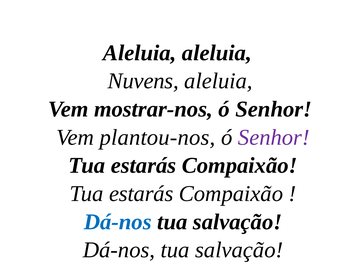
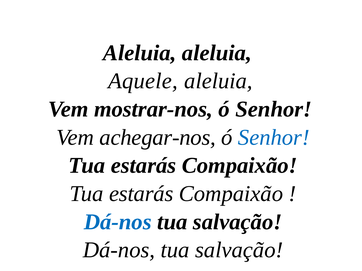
Nuvens: Nuvens -> Aquele
plantou-nos: plantou-nos -> achegar-nos
Senhor at (274, 138) colour: purple -> blue
